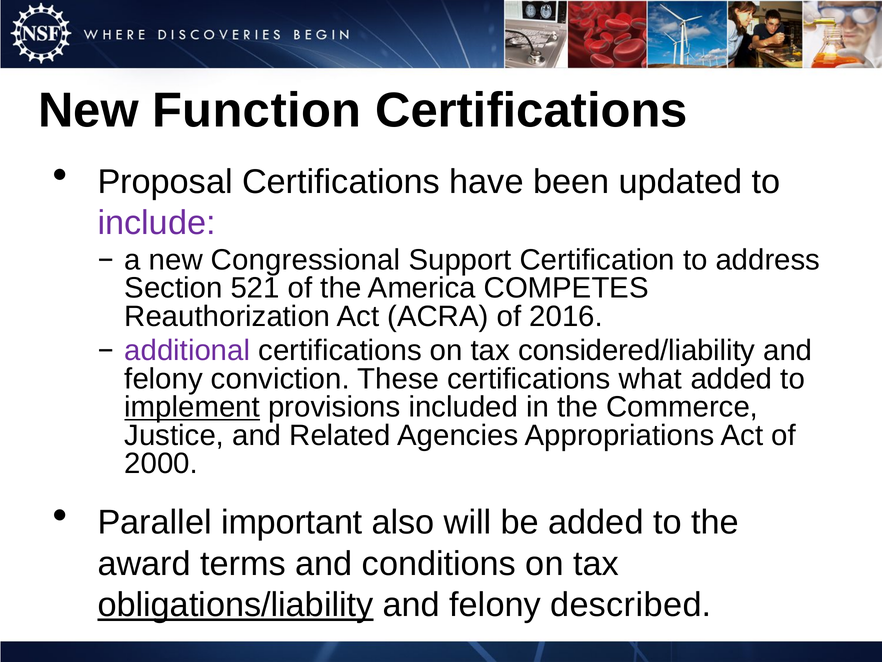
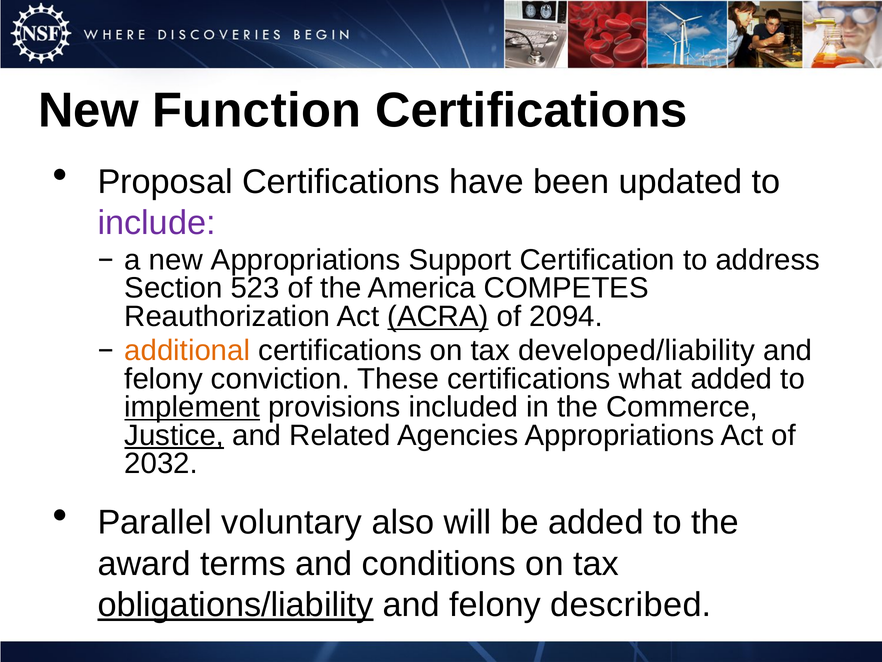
new Congressional: Congressional -> Appropriations
521: 521 -> 523
ACRA underline: none -> present
2016: 2016 -> 2094
additional colour: purple -> orange
considered/liability: considered/liability -> developed/liability
Justice underline: none -> present
2000: 2000 -> 2032
important: important -> voluntary
